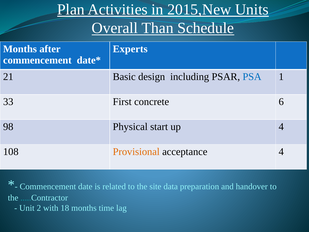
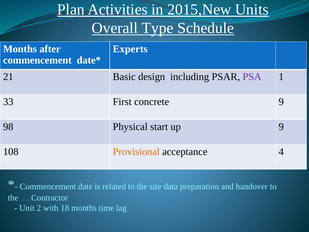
Than: Than -> Type
PSA colour: blue -> purple
concrete 6: 6 -> 9
up 4: 4 -> 9
